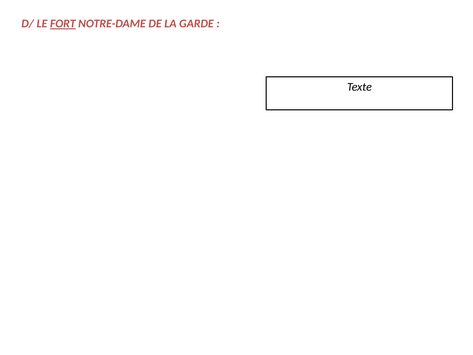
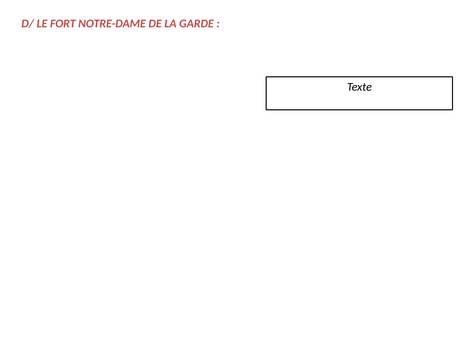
FORT underline: present -> none
